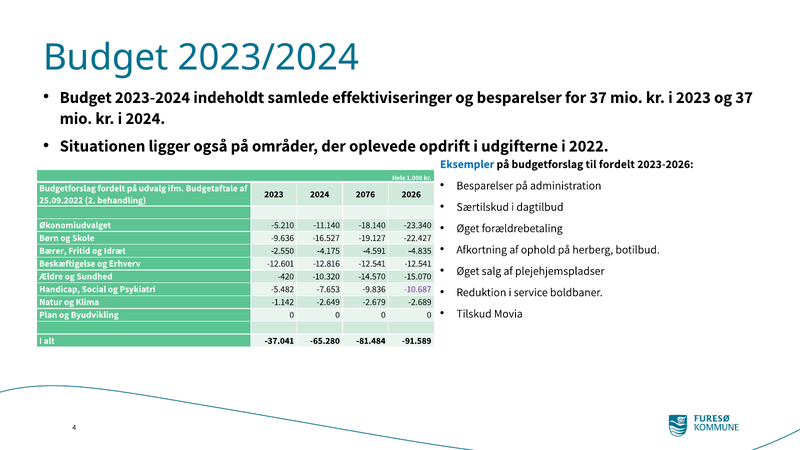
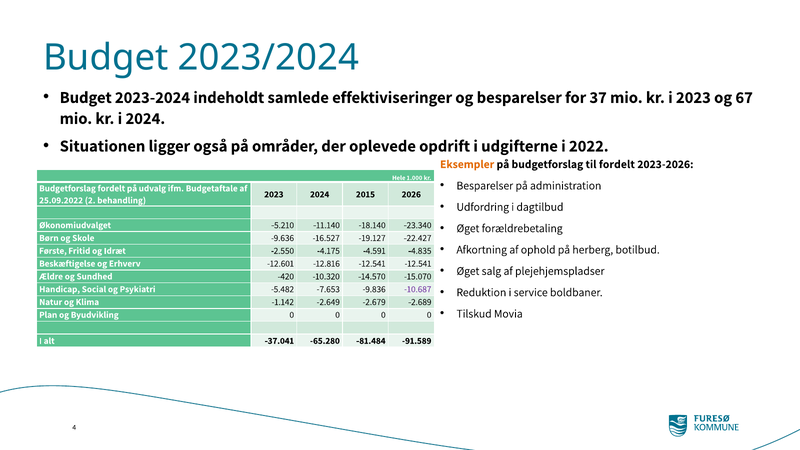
og 37: 37 -> 67
Eksempler colour: blue -> orange
2076: 2076 -> 2015
Særtilskud: Særtilskud -> Udfordring
Bærer: Bærer -> Første
